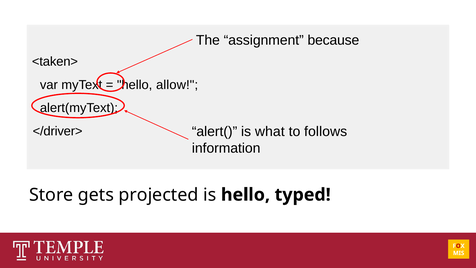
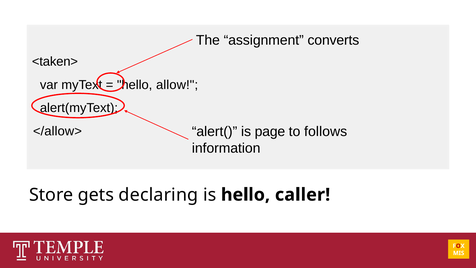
because: because -> converts
</driver>: </driver> -> </allow>
what: what -> page
projected: projected -> declaring
typed: typed -> caller
